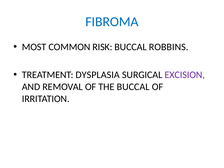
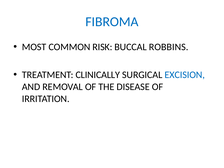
DYSPLASIA: DYSPLASIA -> CLINICALLY
EXCISION colour: purple -> blue
THE BUCCAL: BUCCAL -> DISEASE
